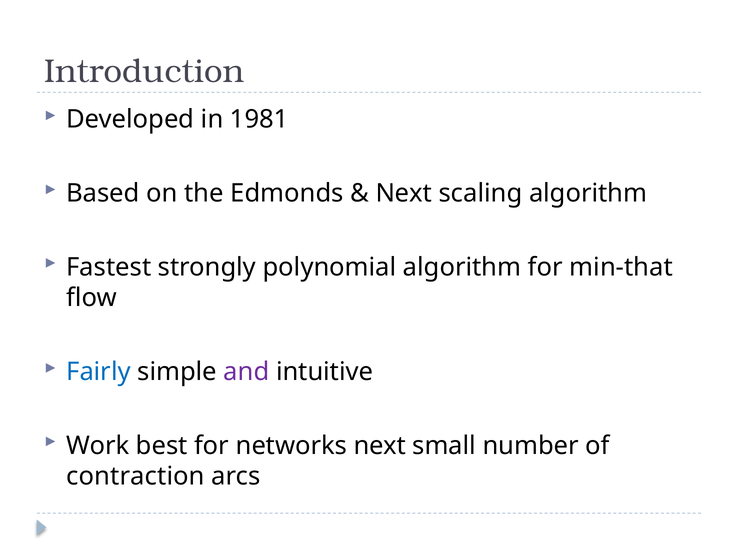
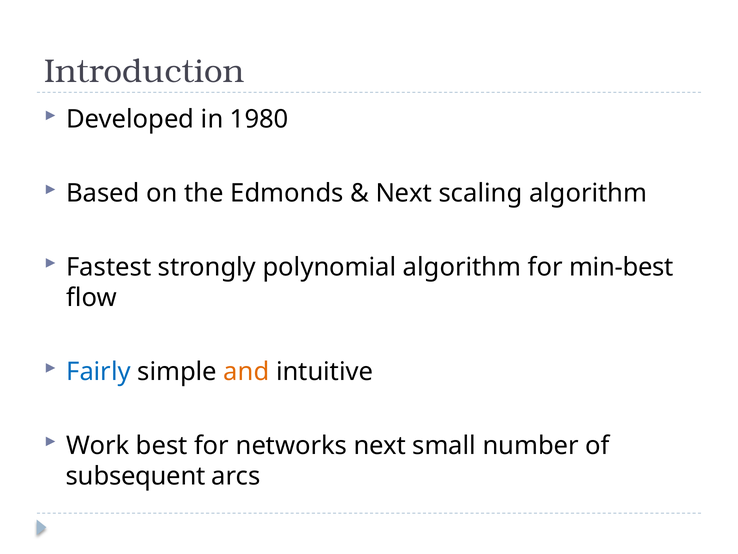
1981: 1981 -> 1980
min-that: min-that -> min-best
and colour: purple -> orange
contraction: contraction -> subsequent
